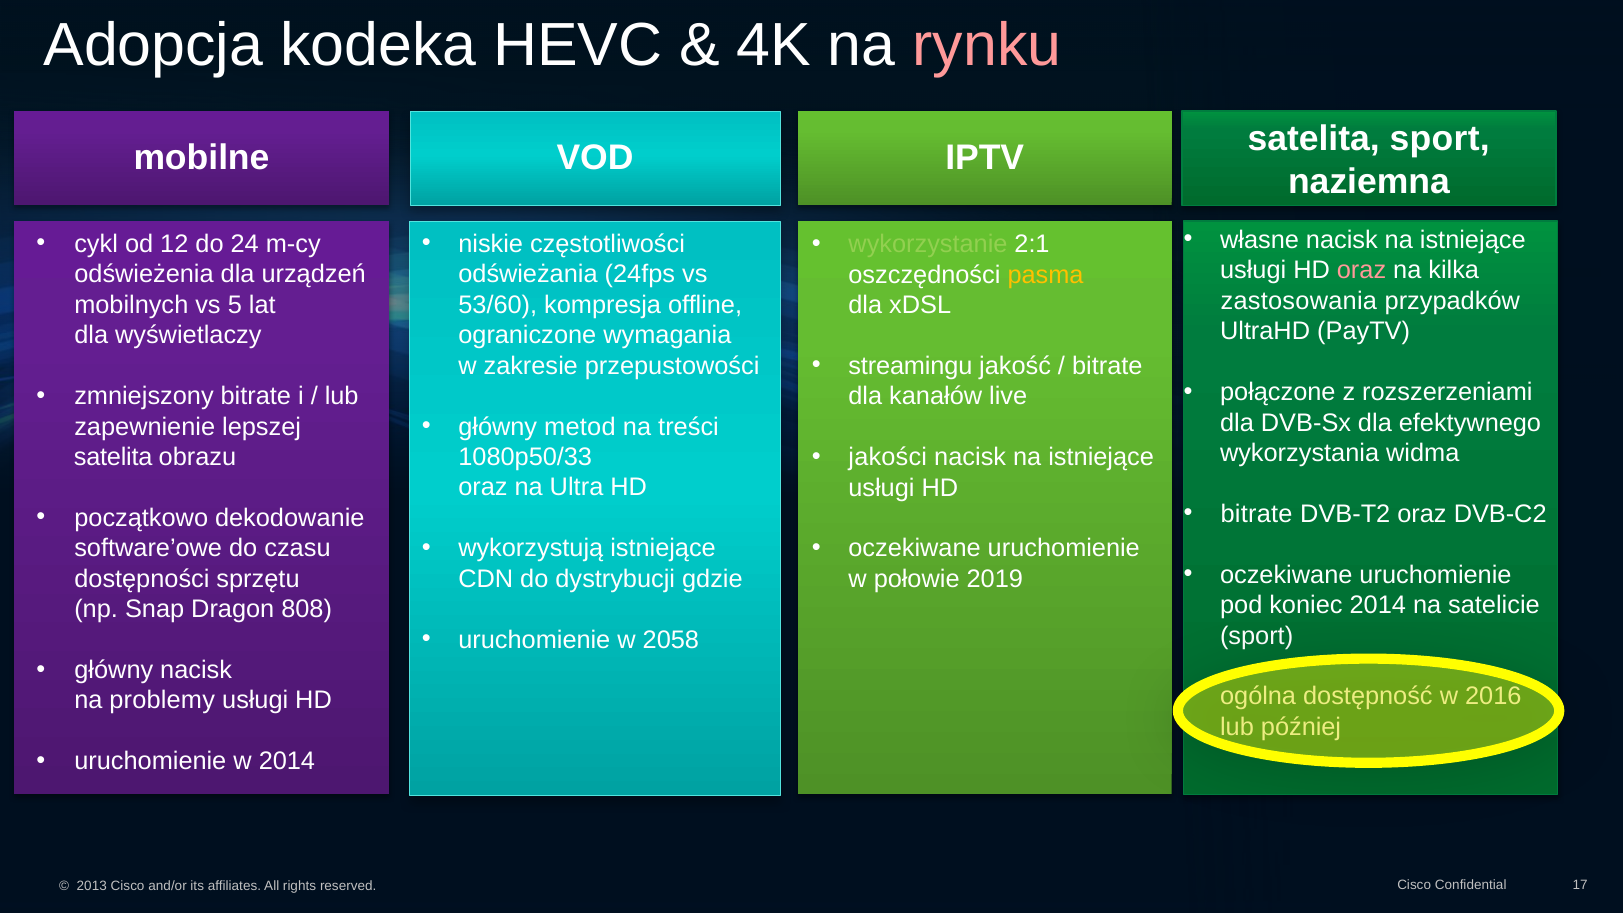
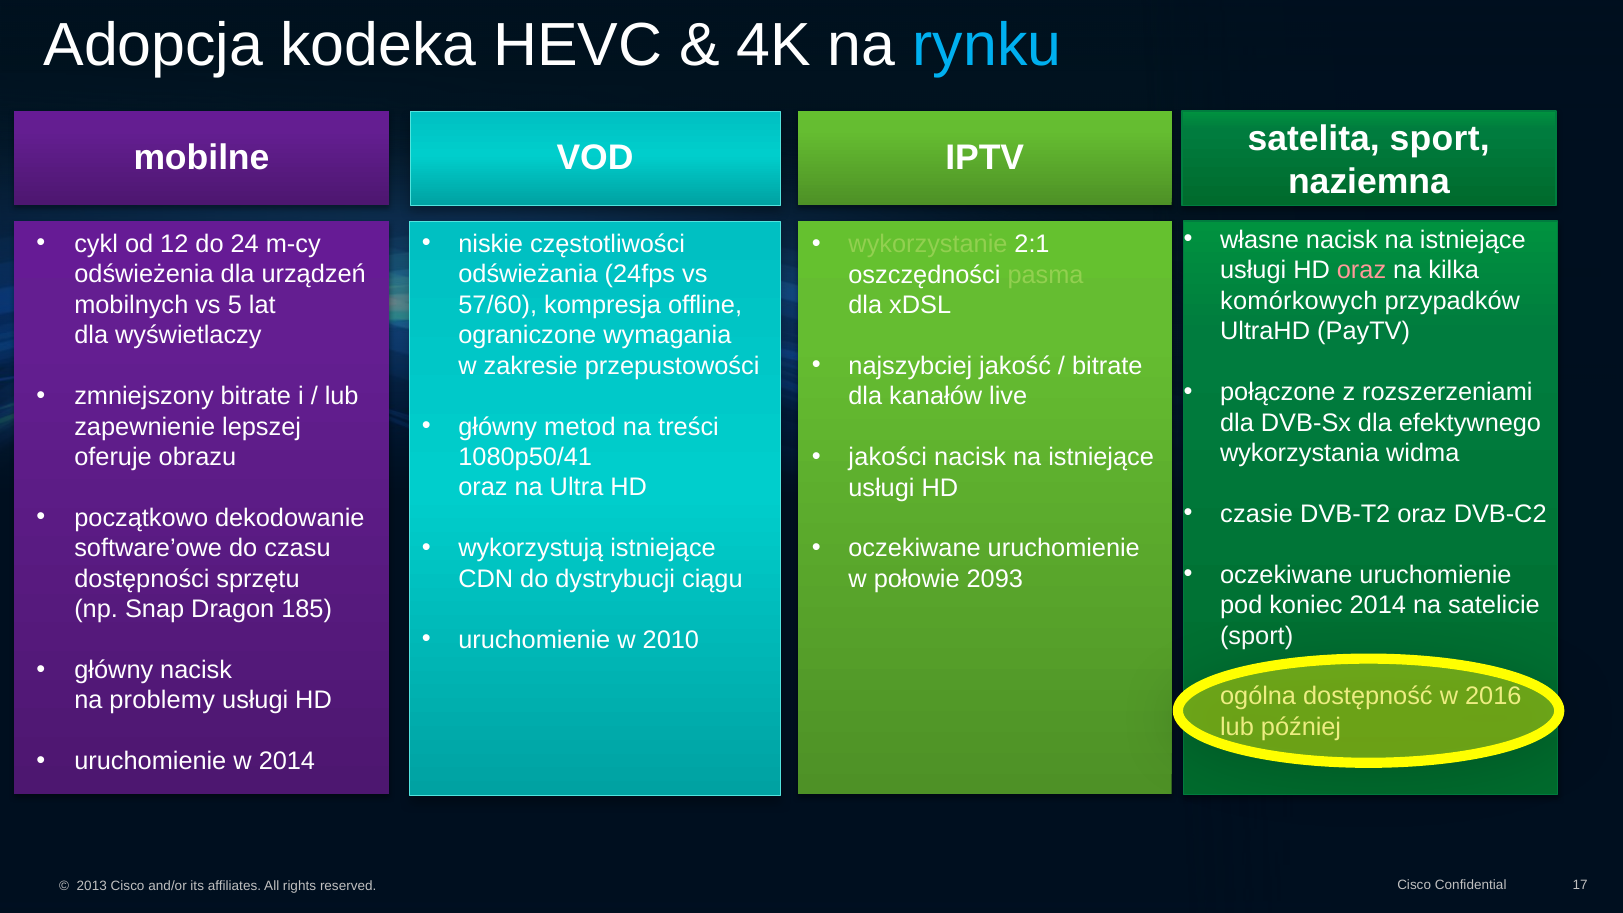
rynku colour: pink -> light blue
pasma colour: yellow -> light green
zastosowania: zastosowania -> komórkowych
53/60: 53/60 -> 57/60
streamingu: streamingu -> najszybciej
satelita at (113, 457): satelita -> oferuje
1080p50/33: 1080p50/33 -> 1080p50/41
bitrate at (1257, 514): bitrate -> czasie
gdzie: gdzie -> ciągu
2019: 2019 -> 2093
808: 808 -> 185
2058: 2058 -> 2010
